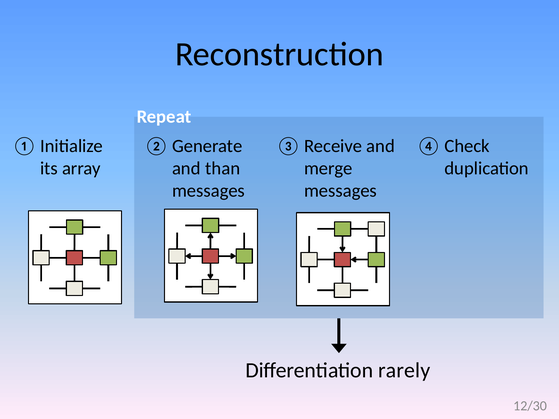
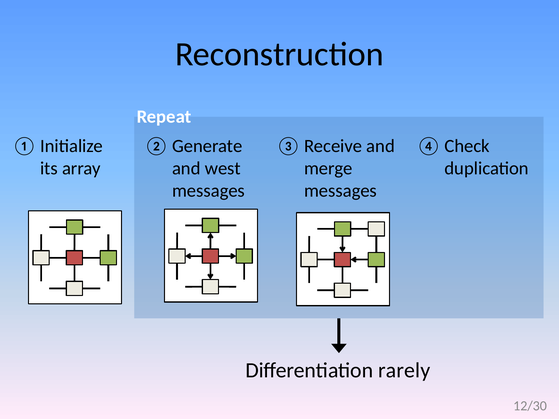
than: than -> west
